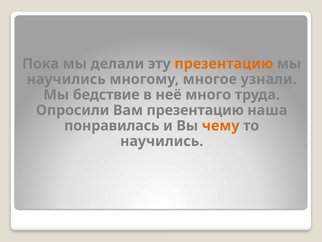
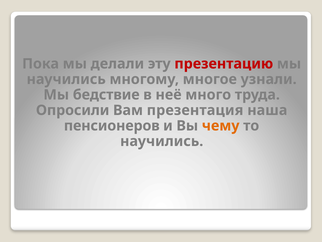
презентацию at (224, 64) colour: orange -> red
Вам презентацию: презентацию -> презентация
понравилась: понравилась -> пенсионеров
